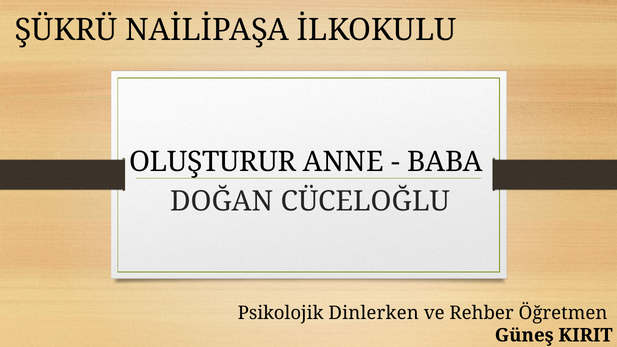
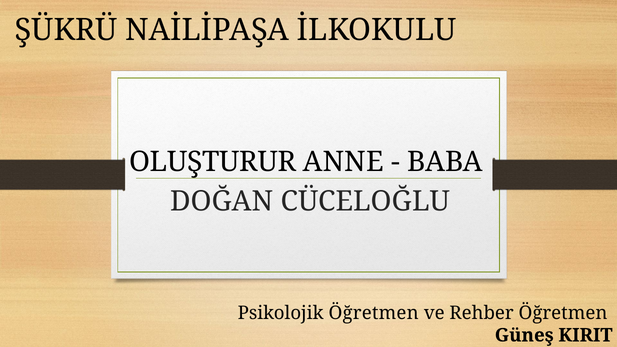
Psikolojik Dinlerken: Dinlerken -> Öğretmen
